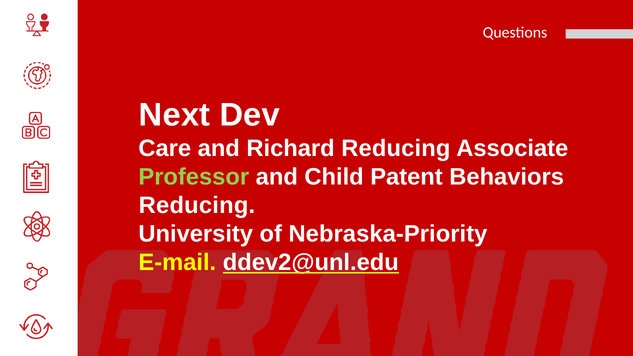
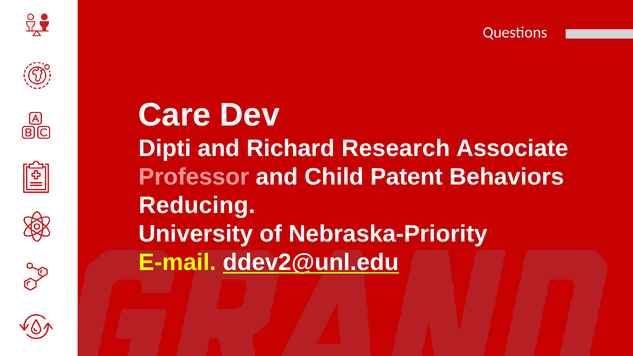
Next: Next -> Care
Care: Care -> Dipti
Richard Reducing: Reducing -> Research
Professor colour: light green -> pink
